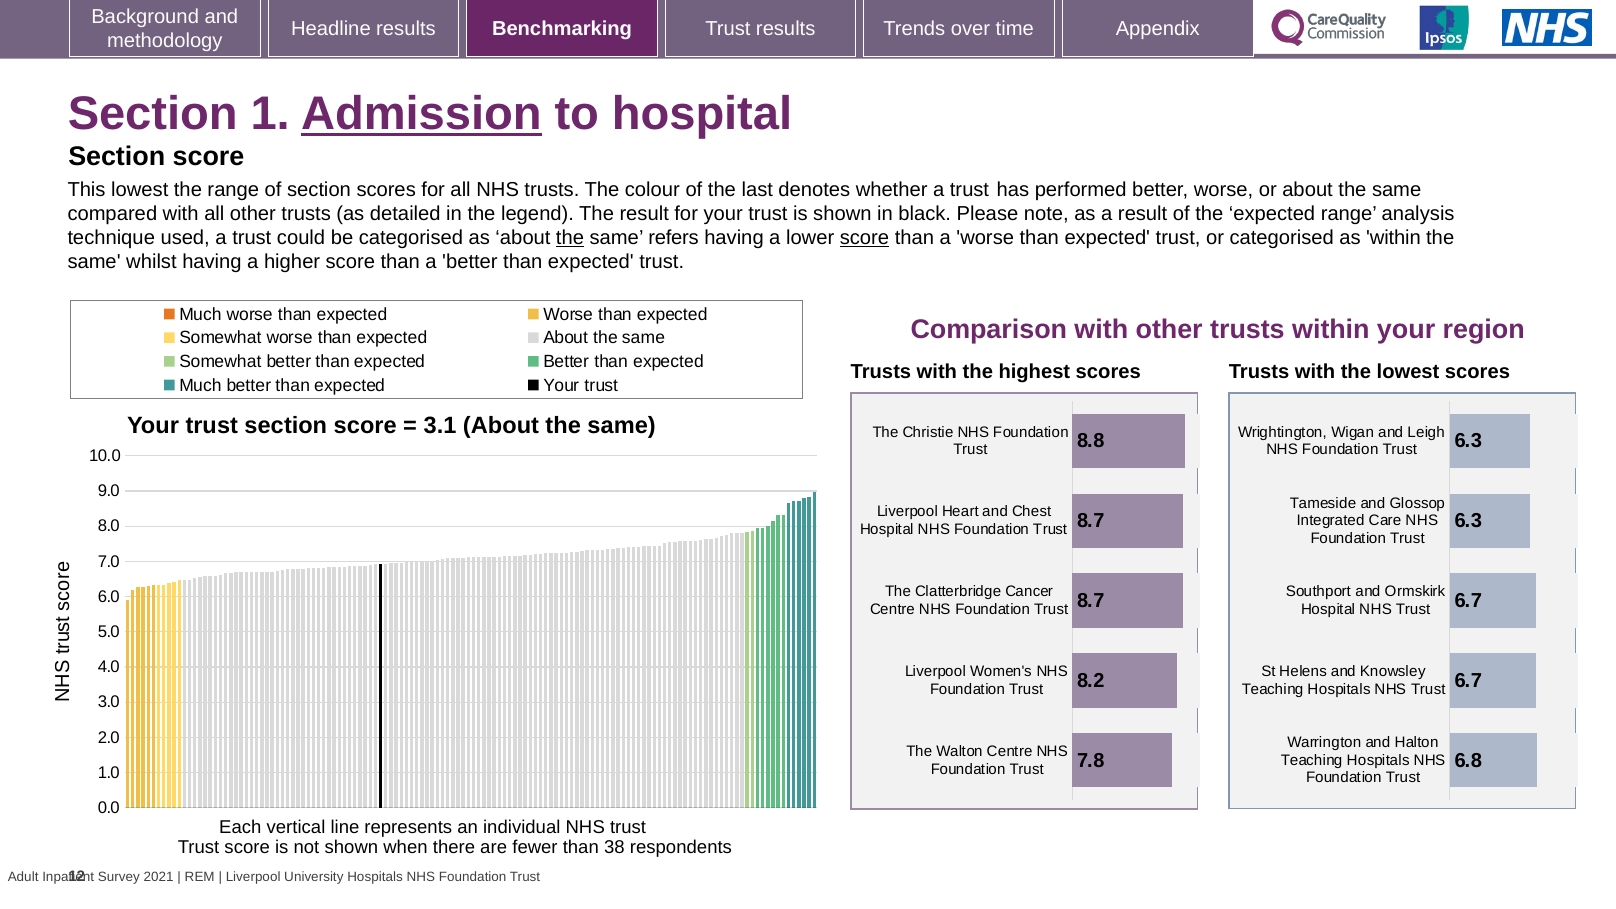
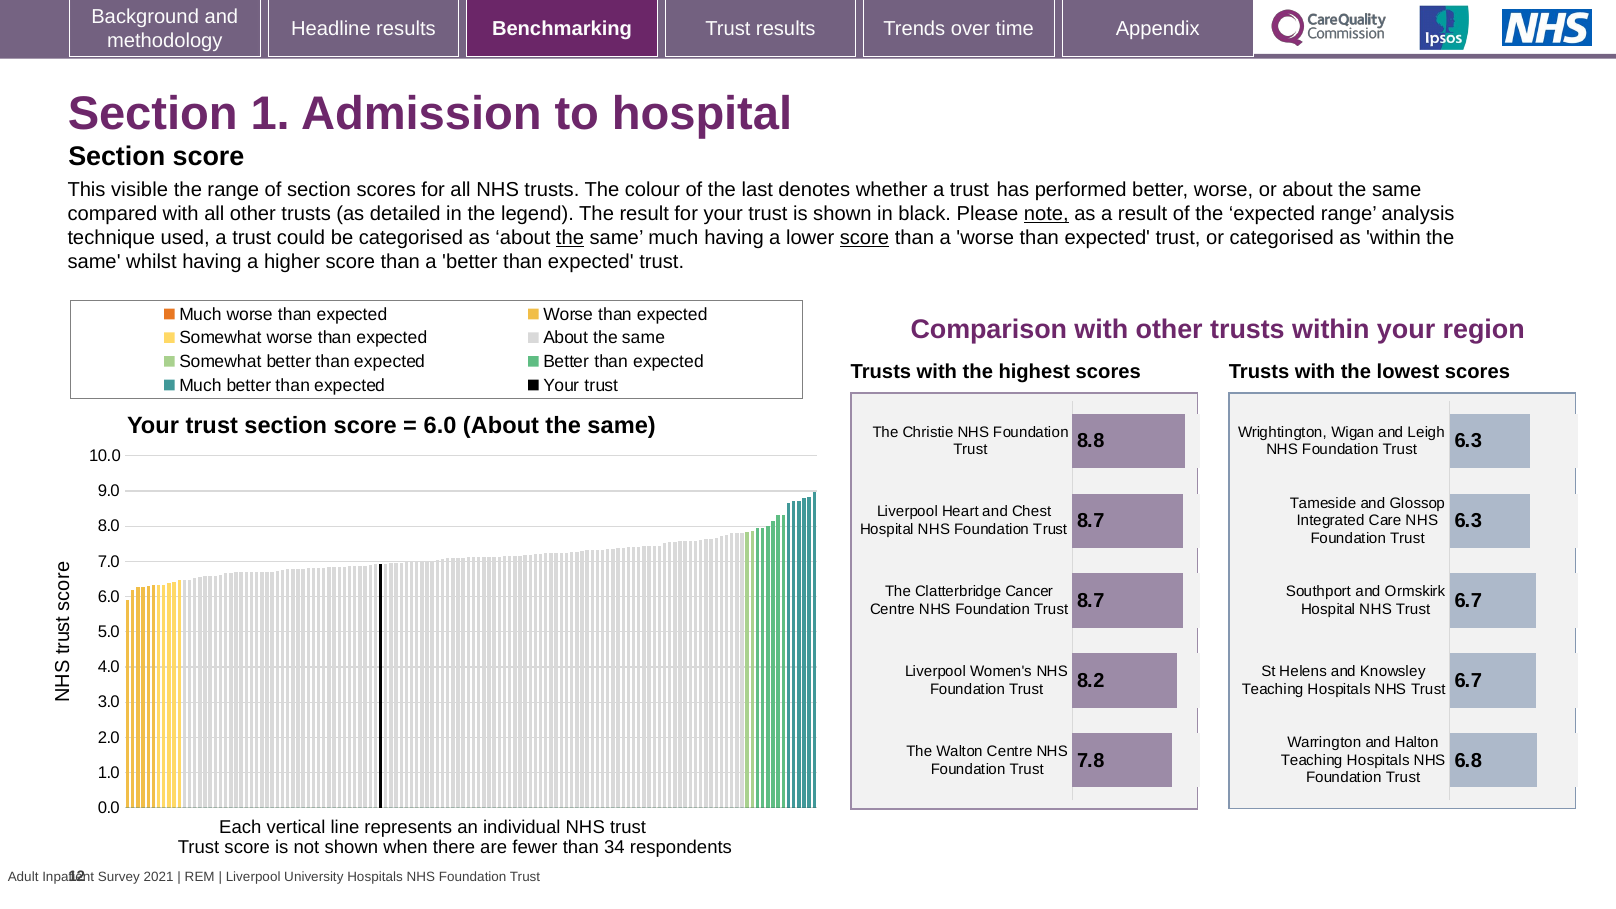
Admission underline: present -> none
This lowest: lowest -> visible
note underline: none -> present
same refers: refers -> much
3.1 at (440, 426): 3.1 -> 6.0
38: 38 -> 34
